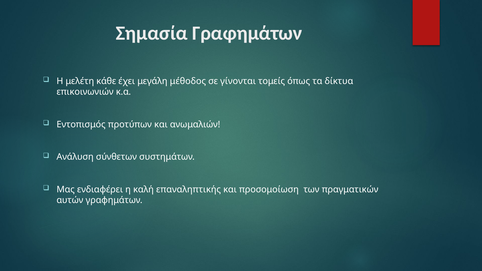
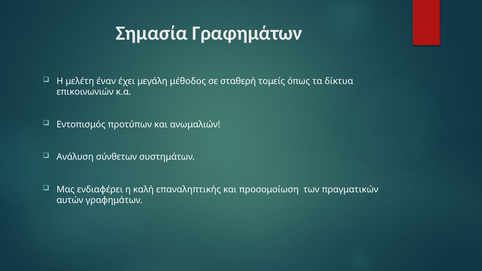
κάθε: κάθε -> έναν
γίνονται: γίνονται -> σταθερή
